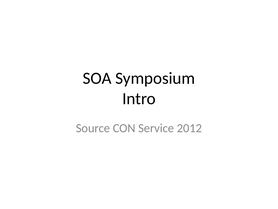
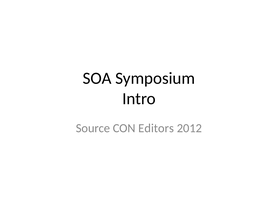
Service: Service -> Editors
